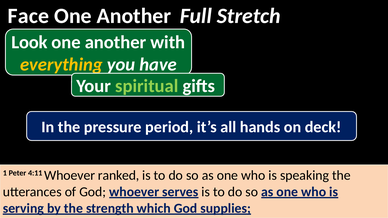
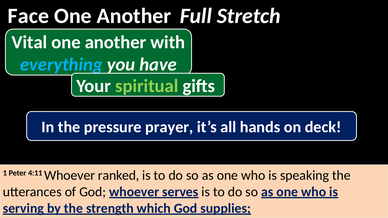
Look: Look -> Vital
everything colour: yellow -> light blue
period: period -> prayer
